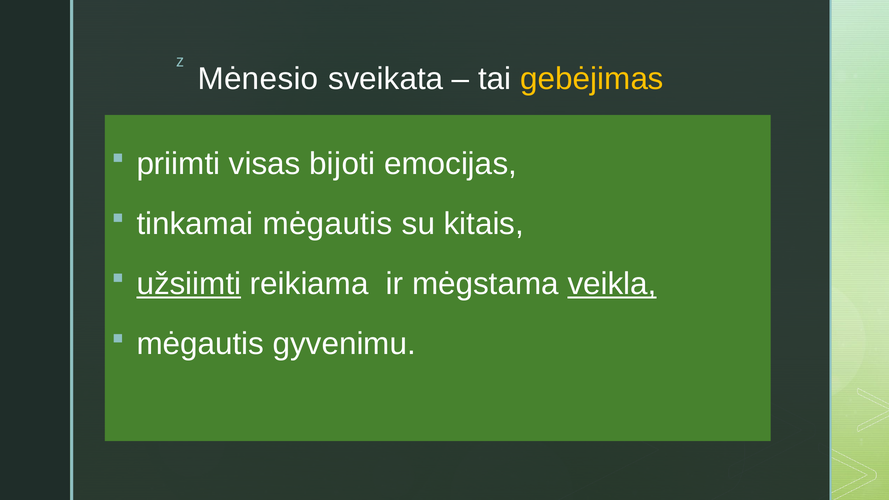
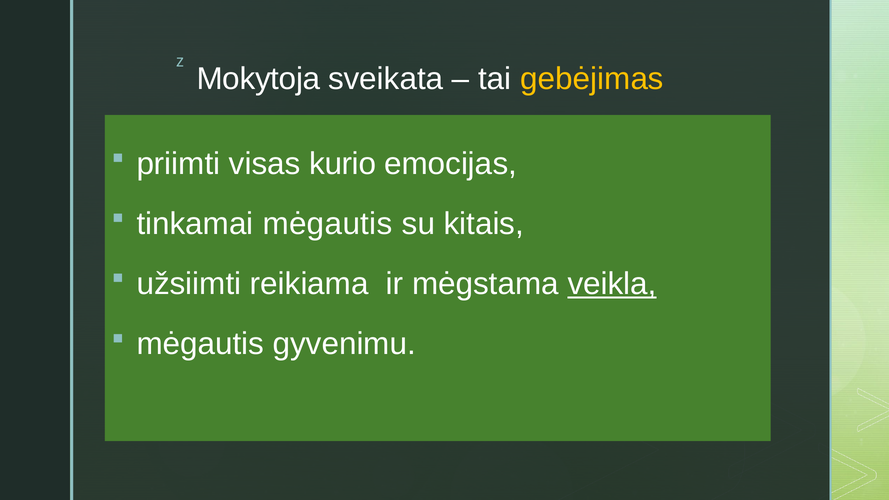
Mėnesio: Mėnesio -> Mokytoja
bijoti: bijoti -> kurio
užsiimti underline: present -> none
